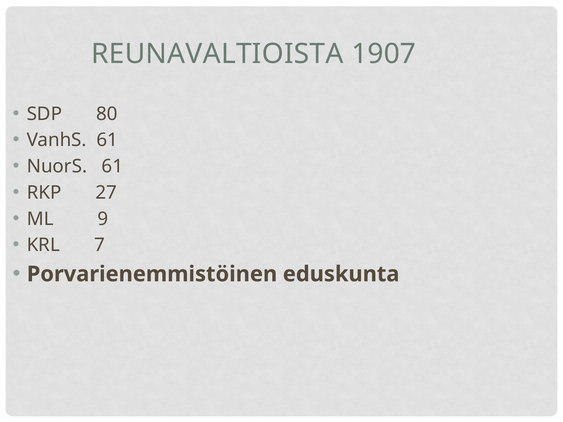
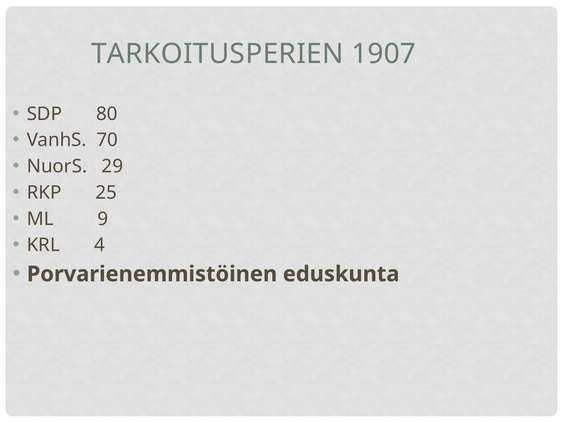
REUNAVALTIOISTA: REUNAVALTIOISTA -> TARKOITUSPERIEN
VanhS 61: 61 -> 70
NuorS 61: 61 -> 29
27: 27 -> 25
7: 7 -> 4
